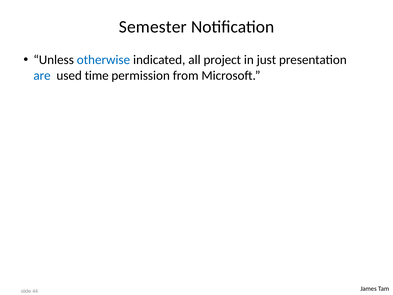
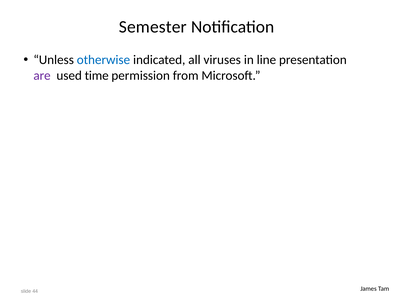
project: project -> viruses
just: just -> line
are colour: blue -> purple
